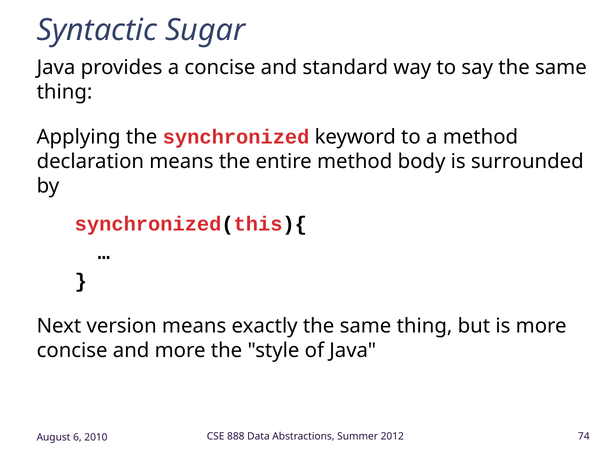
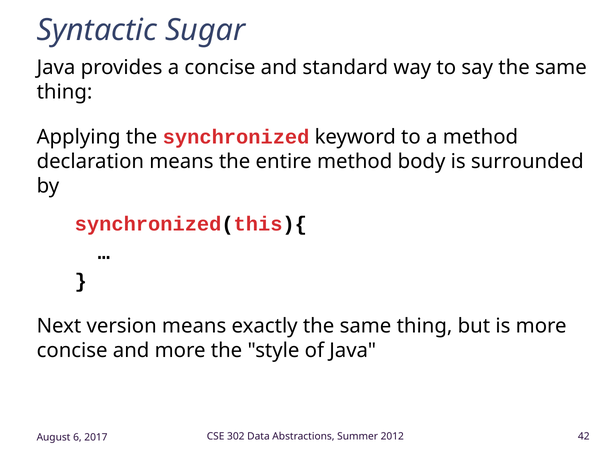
888: 888 -> 302
74: 74 -> 42
2010: 2010 -> 2017
